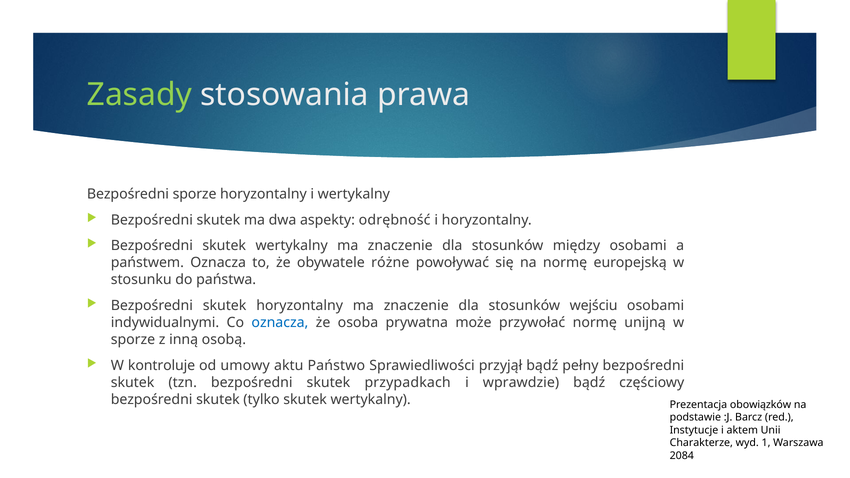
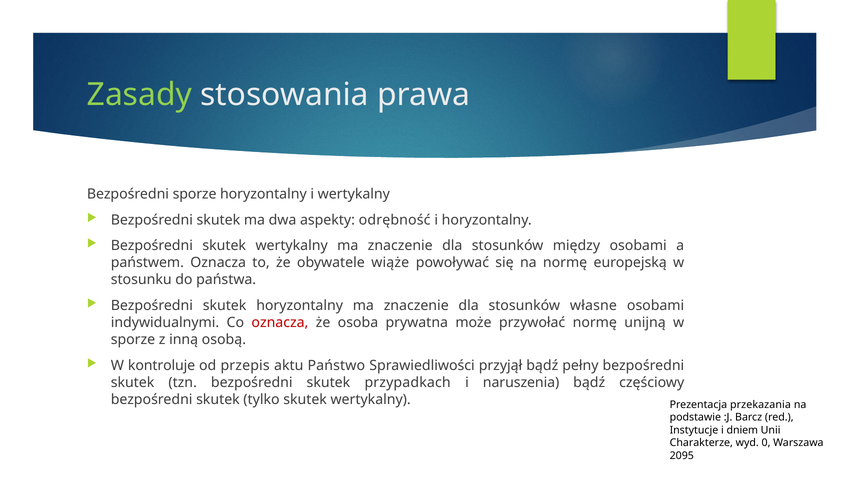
różne: różne -> wiąże
wejściu: wejściu -> własne
oznacza at (280, 323) colour: blue -> red
umowy: umowy -> przepis
wprawdzie: wprawdzie -> naruszenia
obowiązków: obowiązków -> przekazania
aktem: aktem -> dniem
1: 1 -> 0
2084: 2084 -> 2095
